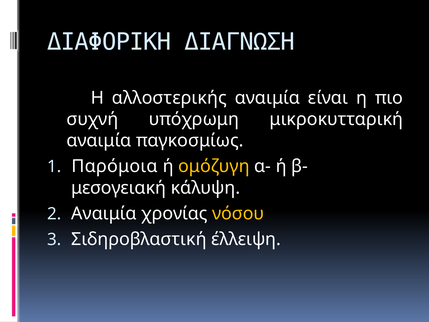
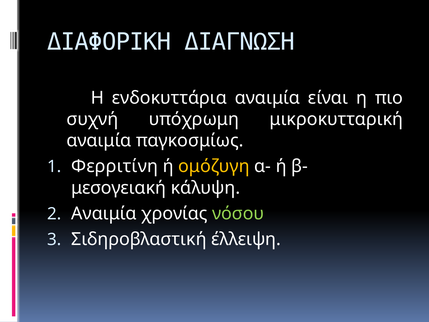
αλλοστερικής: αλλοστερικής -> ενδοκυττάρια
Παρόμοια: Παρόμοια -> Φερριτίνη
νόσου colour: yellow -> light green
